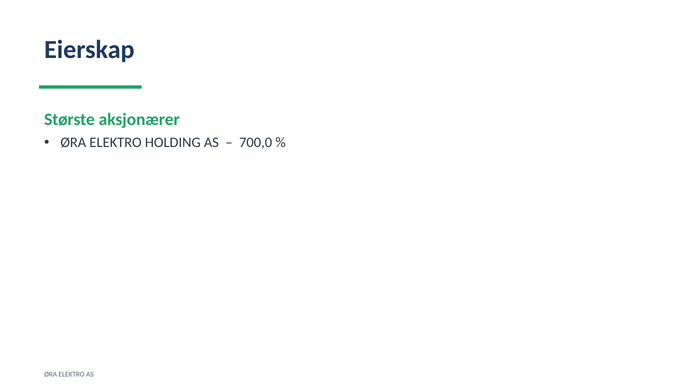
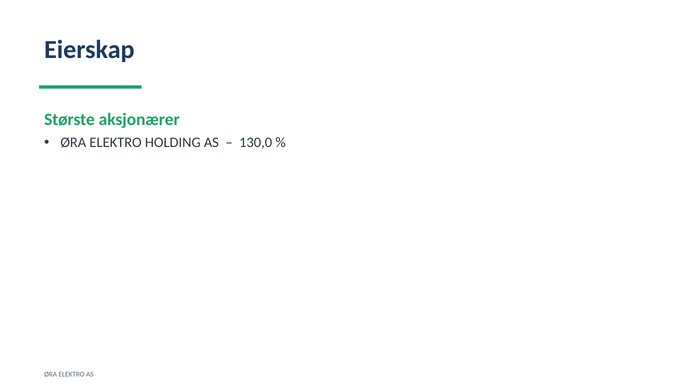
700,0: 700,0 -> 130,0
